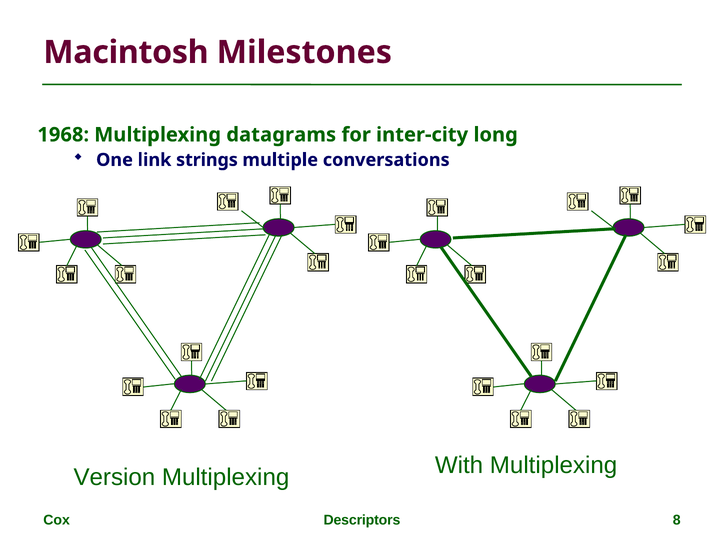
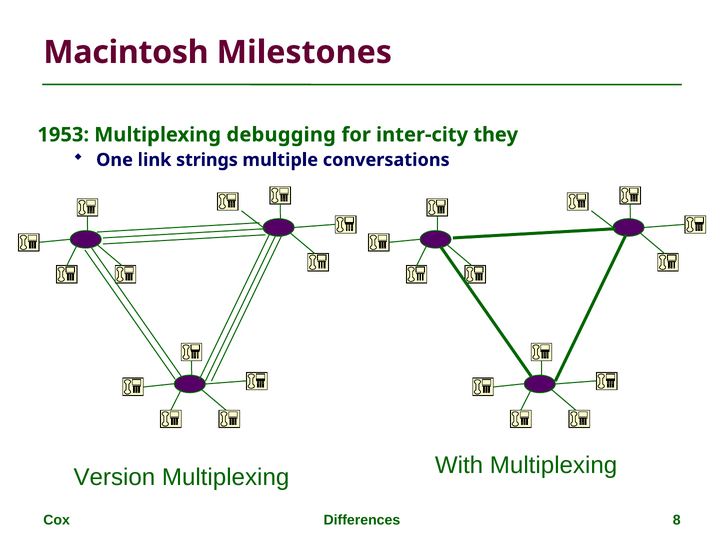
1968: 1968 -> 1953
datagrams: datagrams -> debugging
long: long -> they
Descriptors: Descriptors -> Differences
